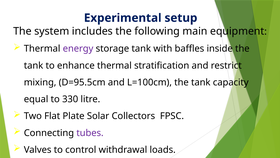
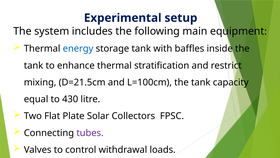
energy colour: purple -> blue
D=95.5cm: D=95.5cm -> D=21.5cm
330: 330 -> 430
